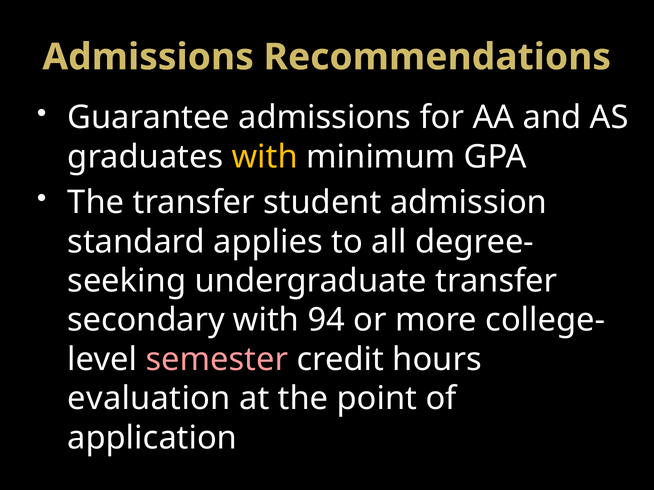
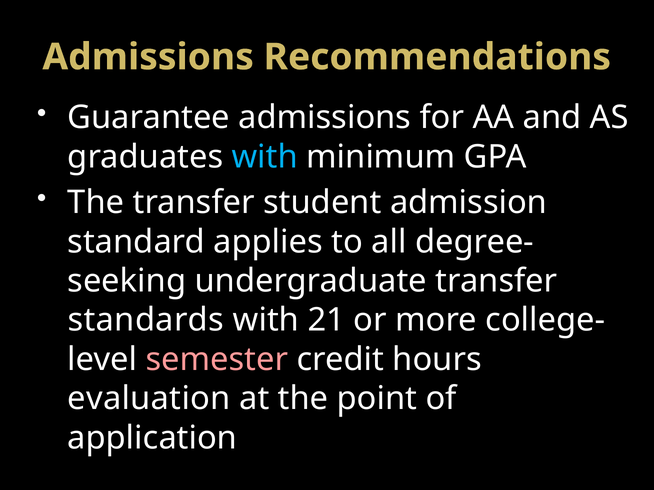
with at (265, 157) colour: yellow -> light blue
secondary: secondary -> standards
94: 94 -> 21
